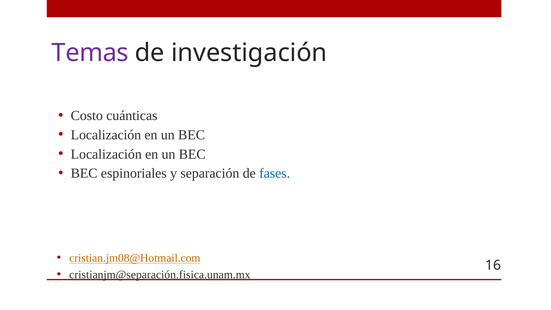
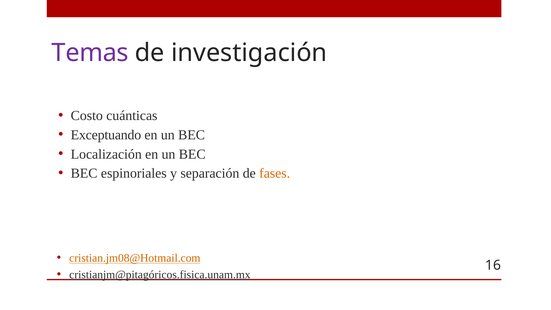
Localización at (106, 135): Localización -> Exceptuando
fases colour: blue -> orange
cristianjm@separación.fisica.unam.mx: cristianjm@separación.fisica.unam.mx -> cristianjm@pitagóricos.fisica.unam.mx
